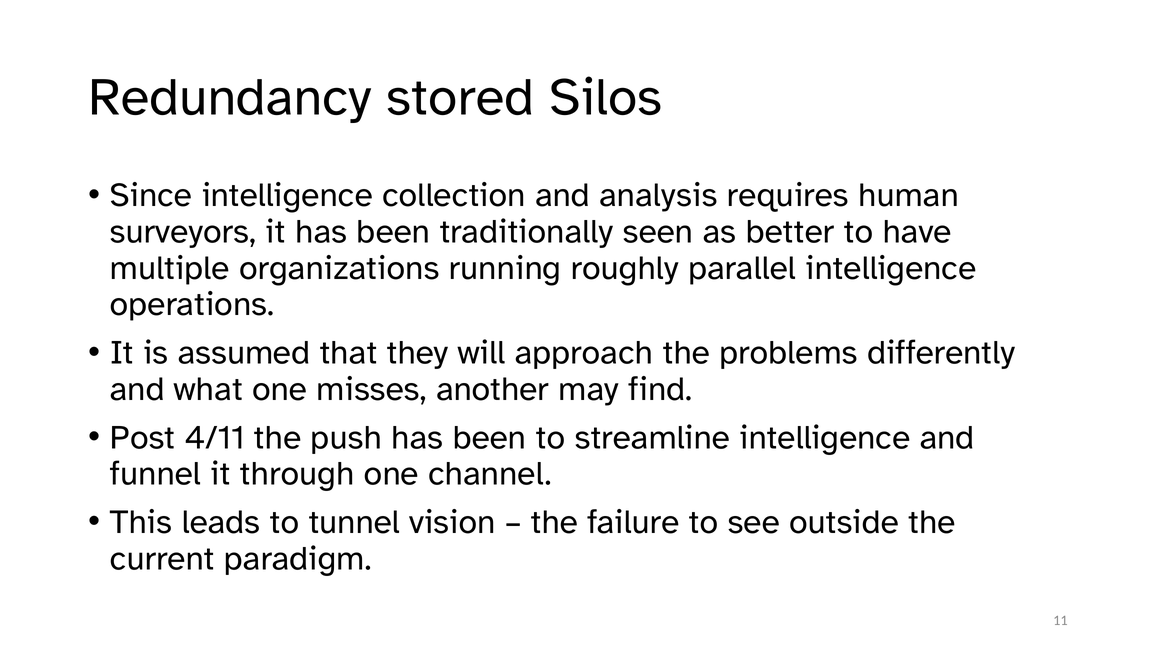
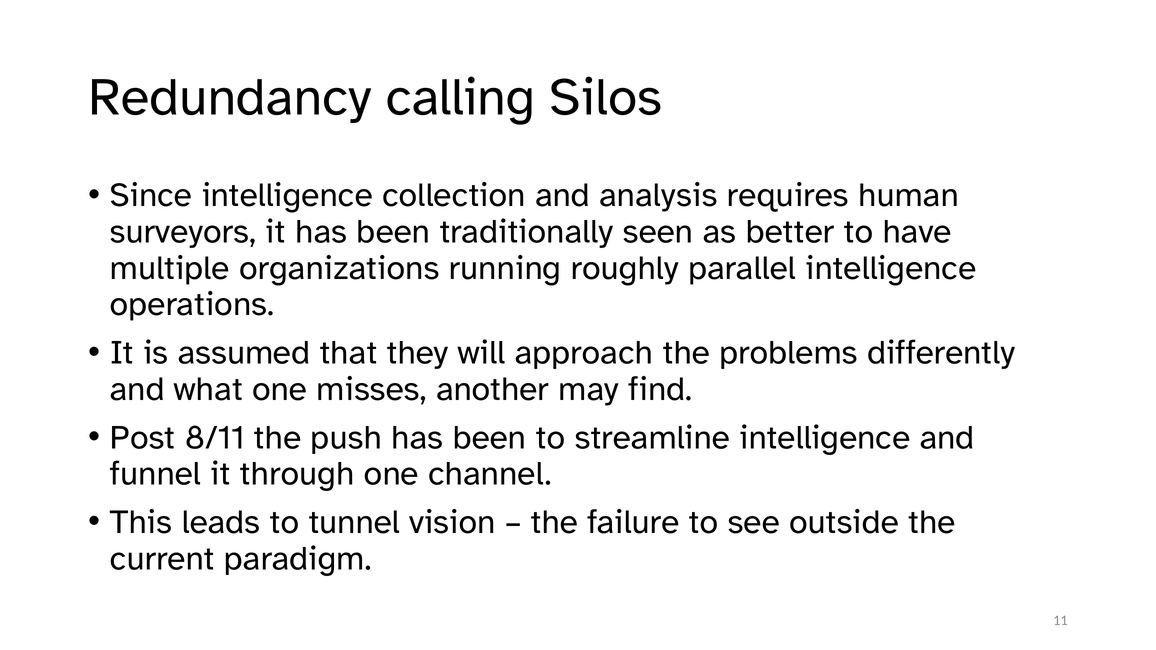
stored: stored -> calling
4/11: 4/11 -> 8/11
